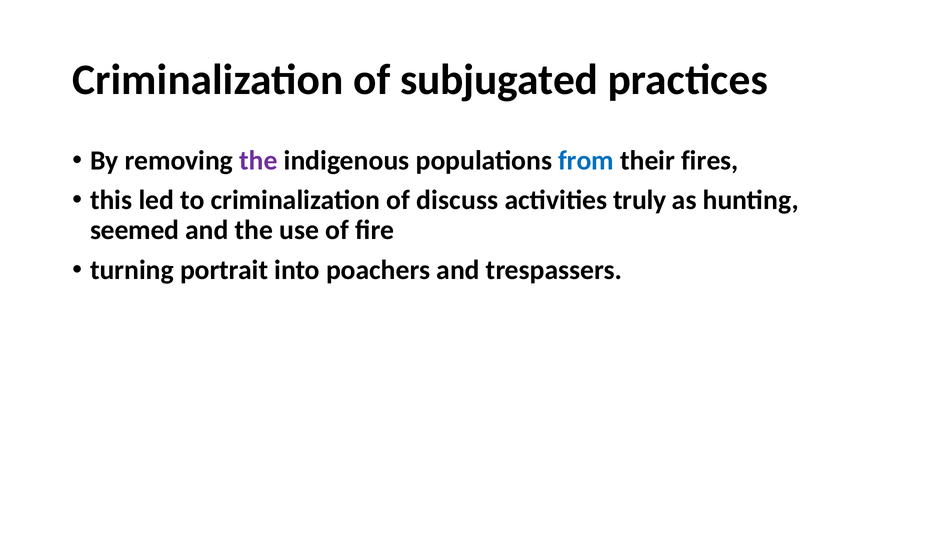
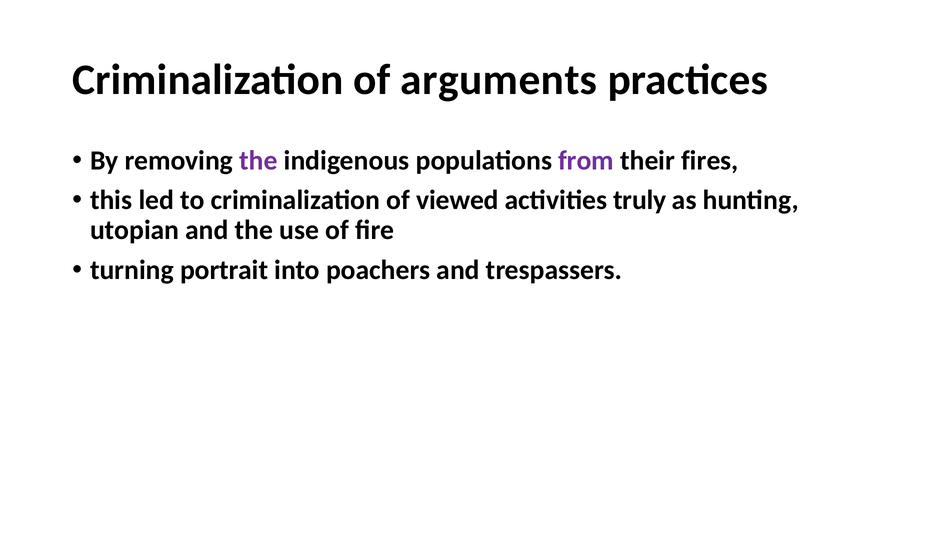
subjugated: subjugated -> arguments
from colour: blue -> purple
discuss: discuss -> viewed
seemed: seemed -> utopian
